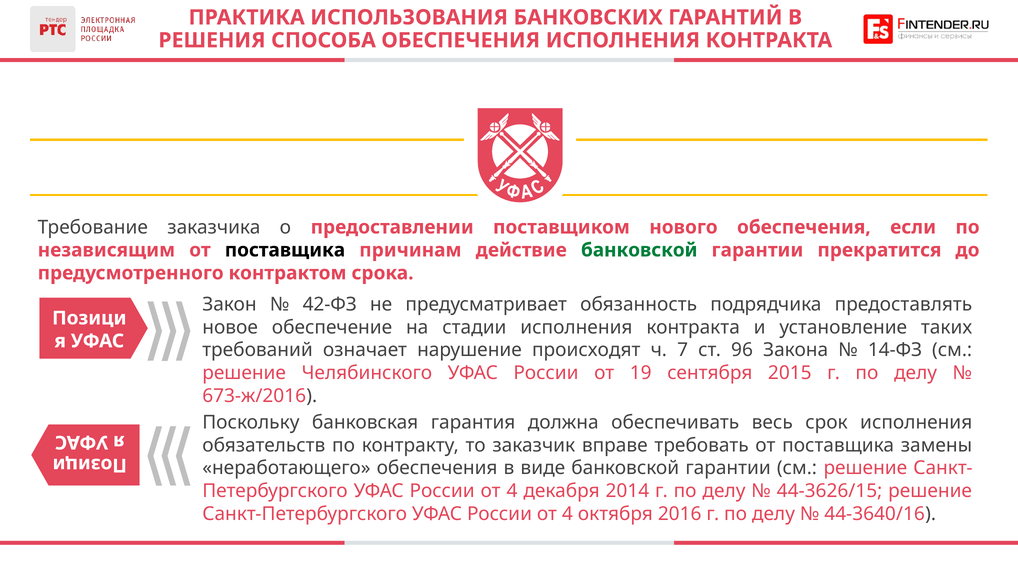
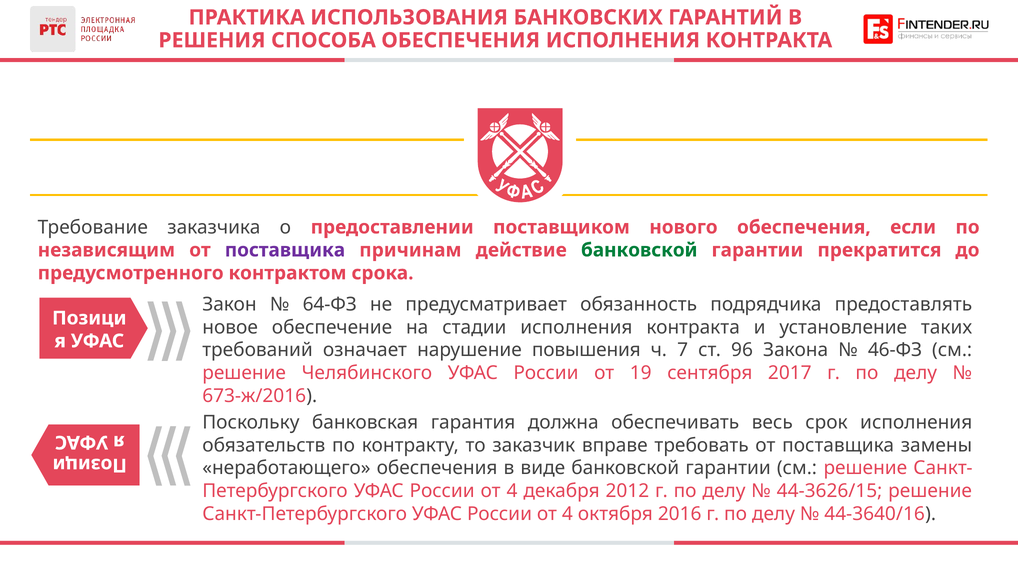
поставщика at (285, 250) colour: black -> purple
42-ФЗ: 42-ФЗ -> 64-ФЗ
происходят: происходят -> повышения
14-ФЗ: 14-ФЗ -> 46-ФЗ
2015: 2015 -> 2017
2014: 2014 -> 2012
